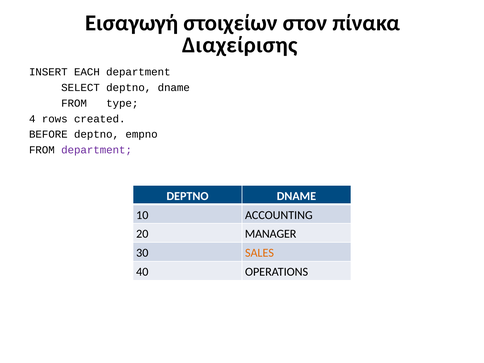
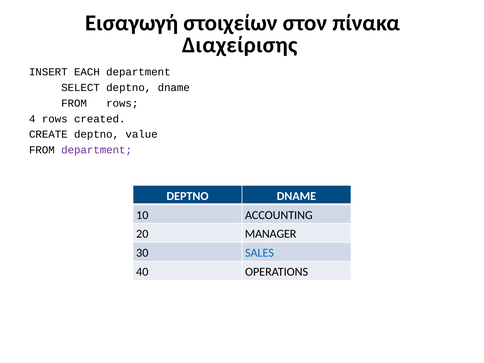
FROM type: type -> rows
BEFORE: BEFORE -> CREATE
empno: empno -> value
SALES colour: orange -> blue
